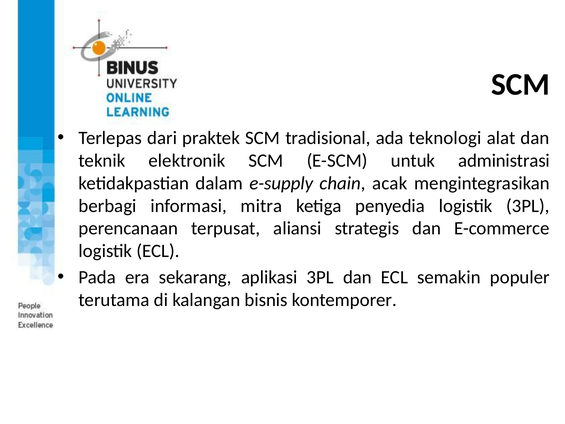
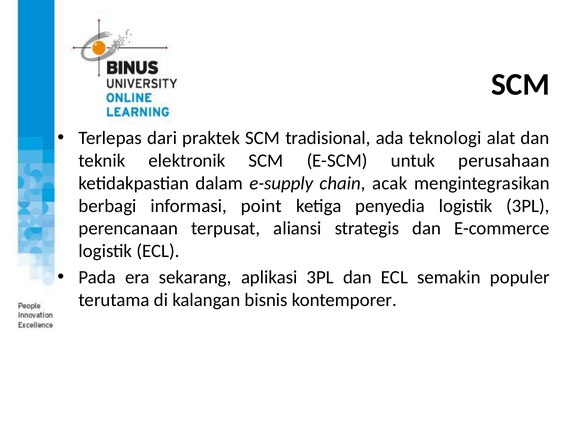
administrasi: administrasi -> perusahaan
mitra: mitra -> point
